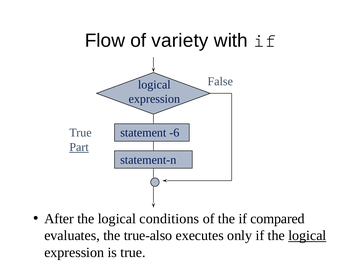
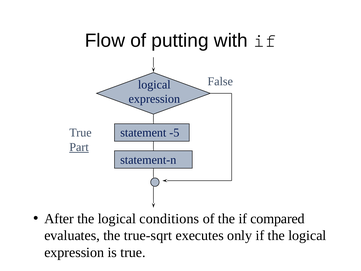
variety: variety -> putting
-6: -6 -> -5
true-also: true-also -> true-sqrt
logical at (307, 235) underline: present -> none
